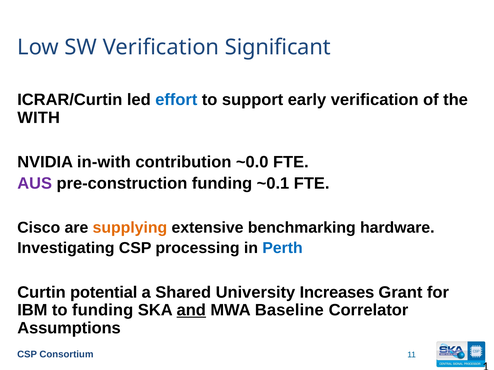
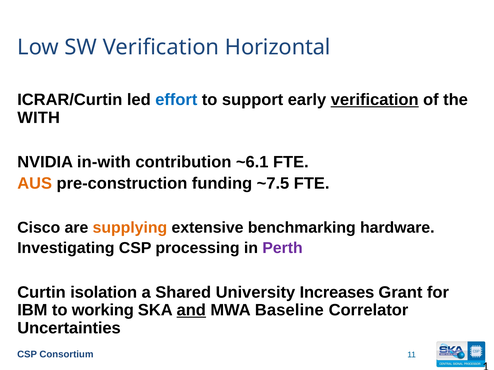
Significant: Significant -> Horizontal
verification at (375, 100) underline: none -> present
~0.0: ~0.0 -> ~6.1
AUS colour: purple -> orange
~0.1: ~0.1 -> ~7.5
Perth colour: blue -> purple
potential: potential -> isolation
to funding: funding -> working
Assumptions: Assumptions -> Uncertainties
